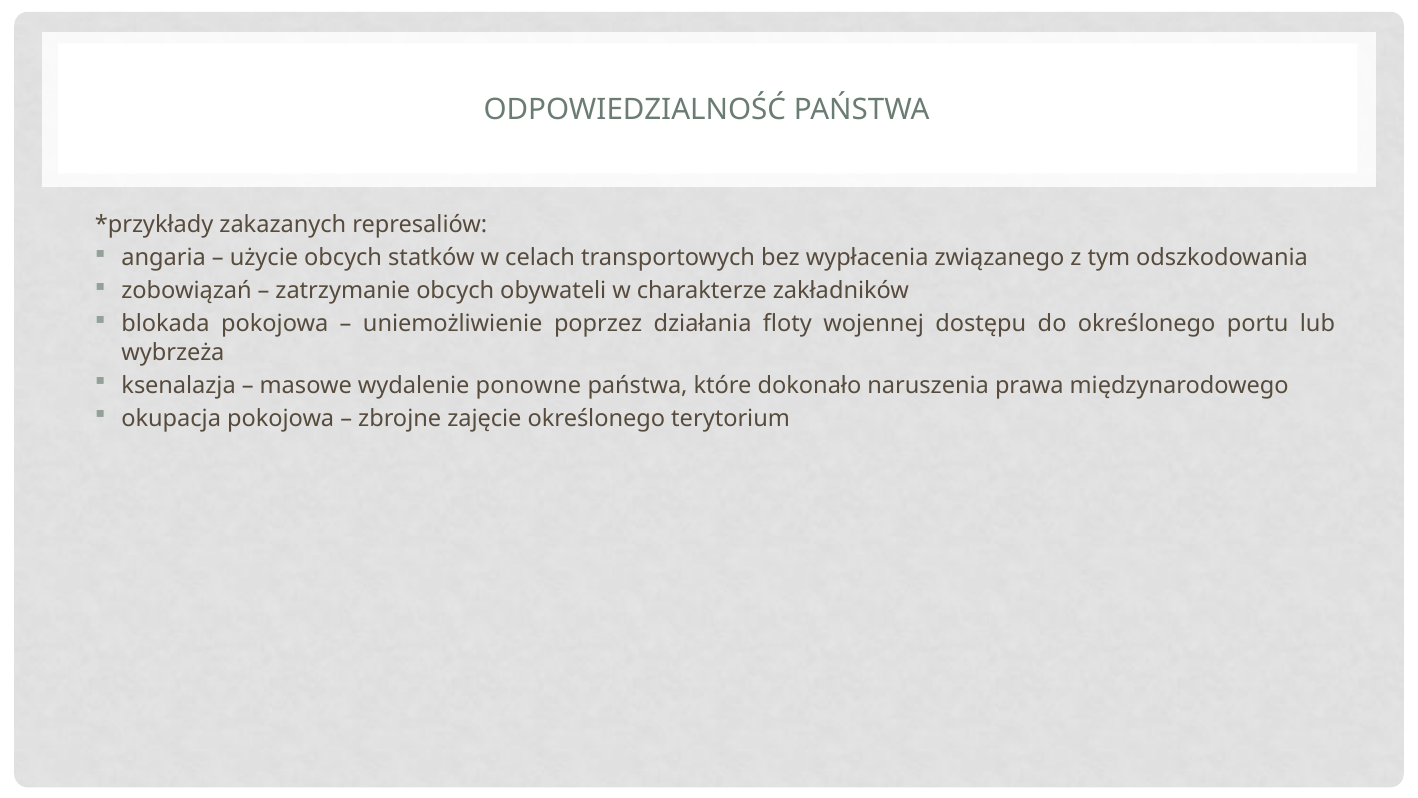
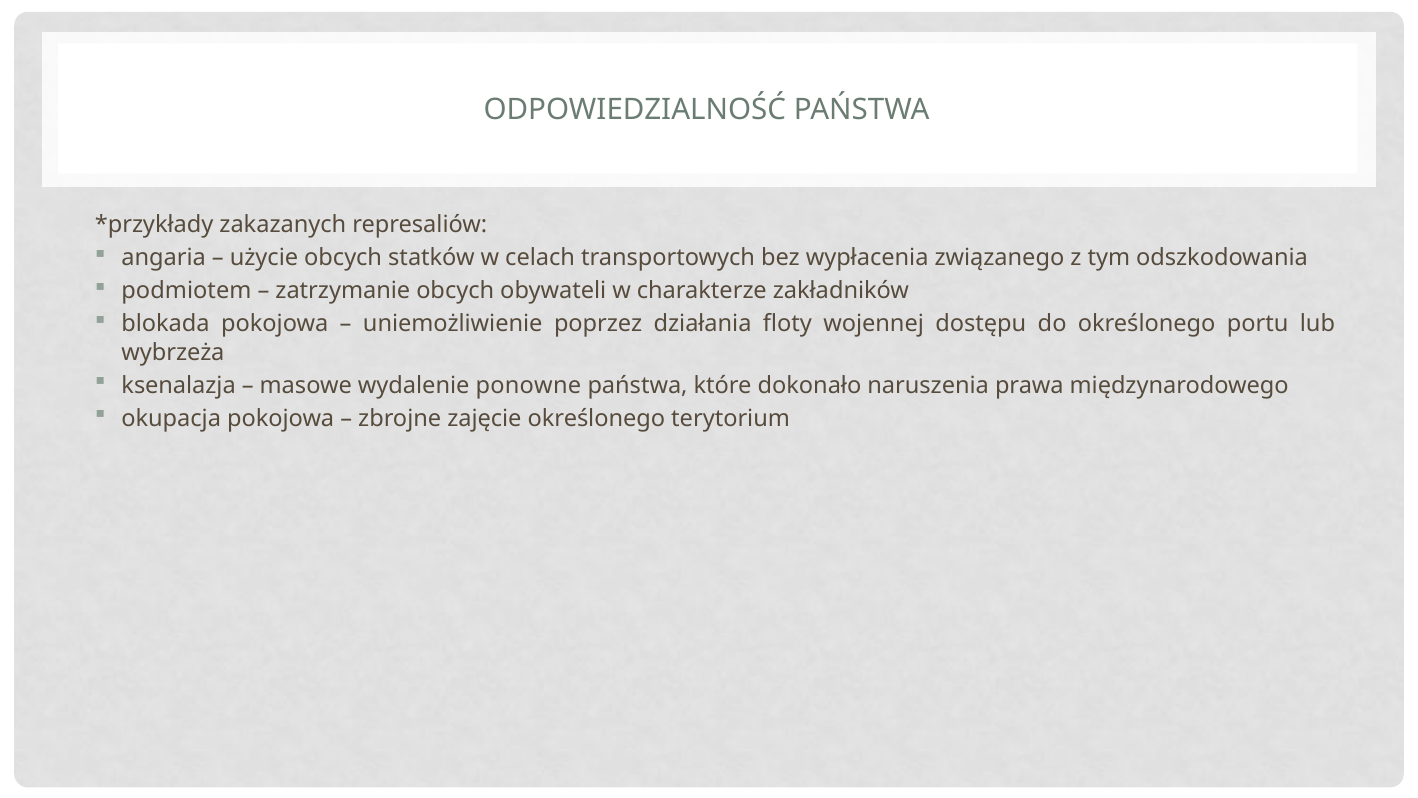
zobowiązań: zobowiązań -> podmiotem
